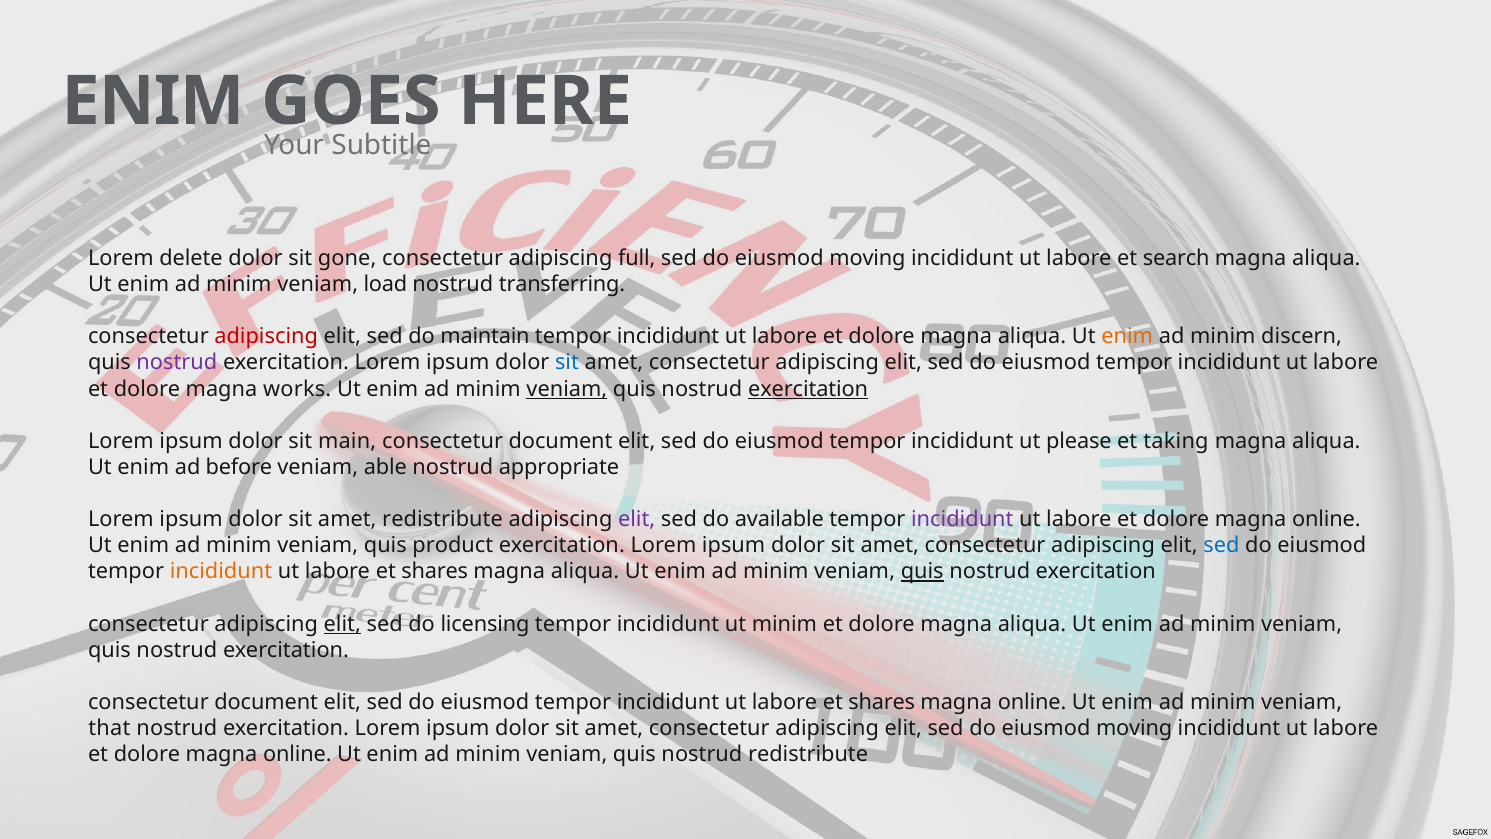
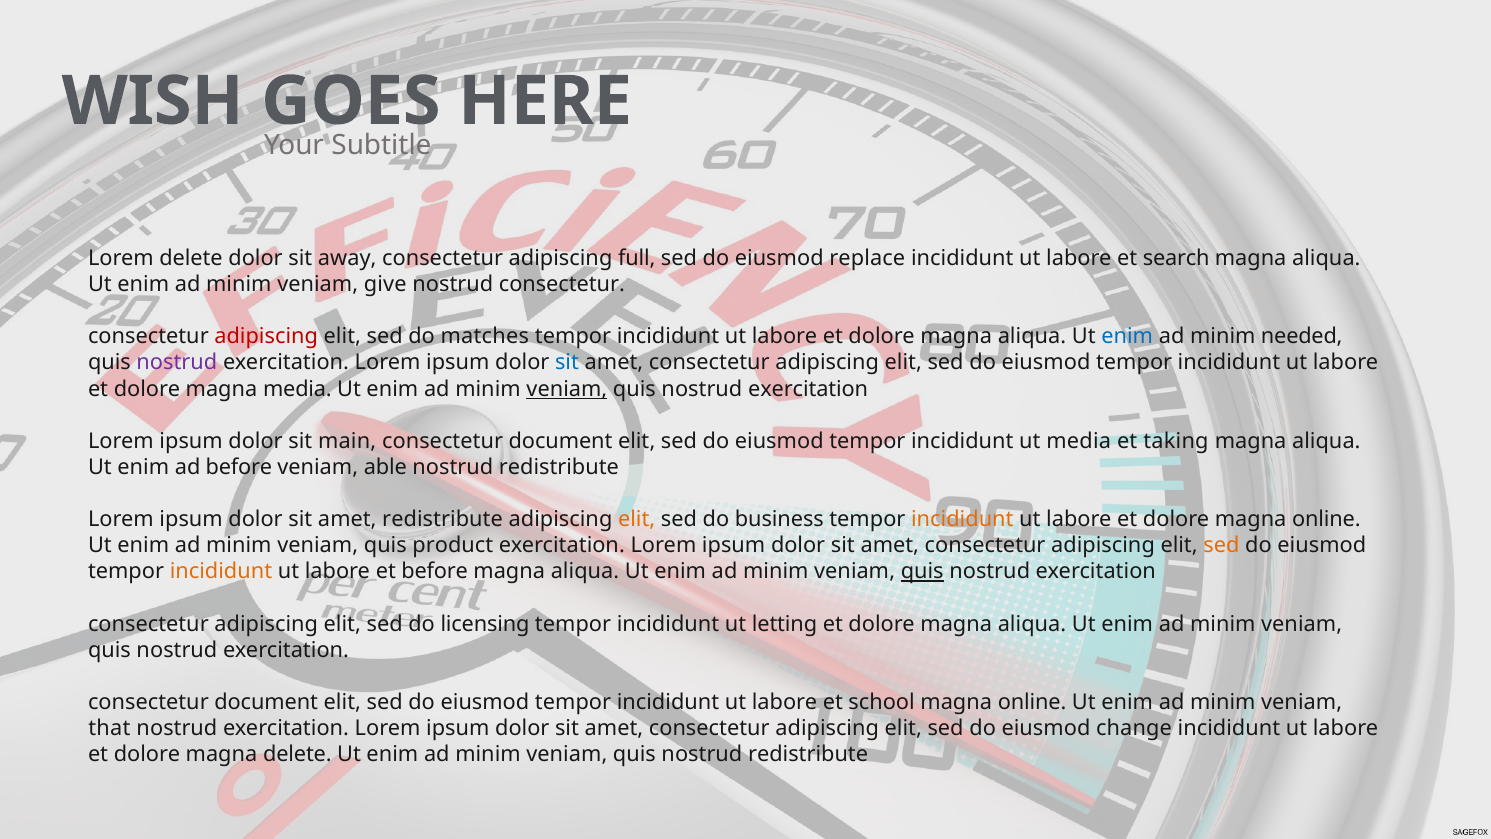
ENIM at (153, 101): ENIM -> WISH
gone: gone -> away
moving at (867, 258): moving -> replace
load: load -> give
nostrud transferring: transferring -> consectetur
maintain: maintain -> matches
enim at (1127, 336) colour: orange -> blue
discern: discern -> needed
magna works: works -> media
exercitation at (808, 389) underline: present -> none
ut please: please -> media
appropriate at (559, 467): appropriate -> redistribute
elit at (637, 519) colour: purple -> orange
available: available -> business
incididunt at (962, 519) colour: purple -> orange
sed at (1221, 545) colour: blue -> orange
shares at (435, 571): shares -> before
elit at (342, 624) underline: present -> none
ut minim: minim -> letting
shares at (882, 702): shares -> school
moving at (1134, 728): moving -> change
online at (297, 754): online -> delete
